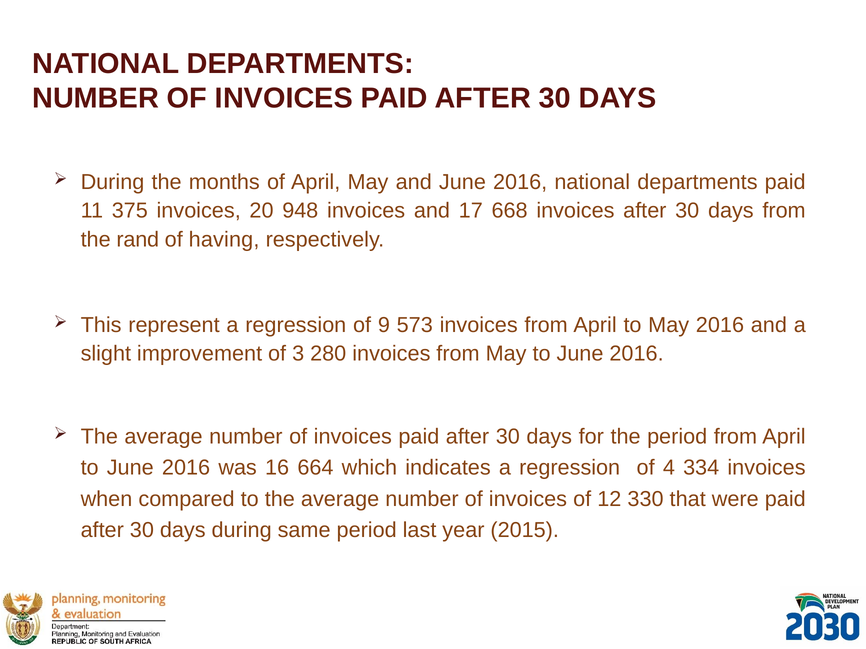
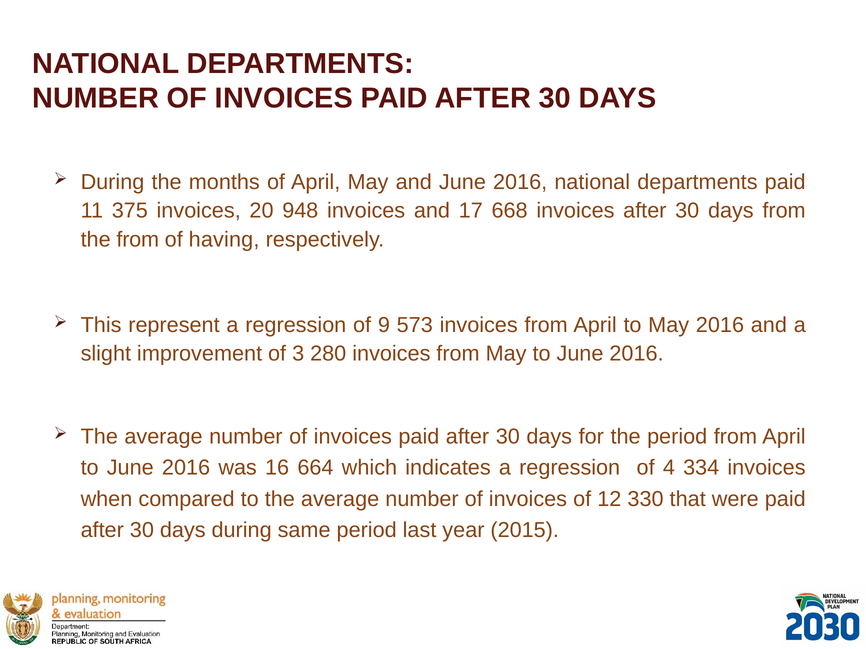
the rand: rand -> from
